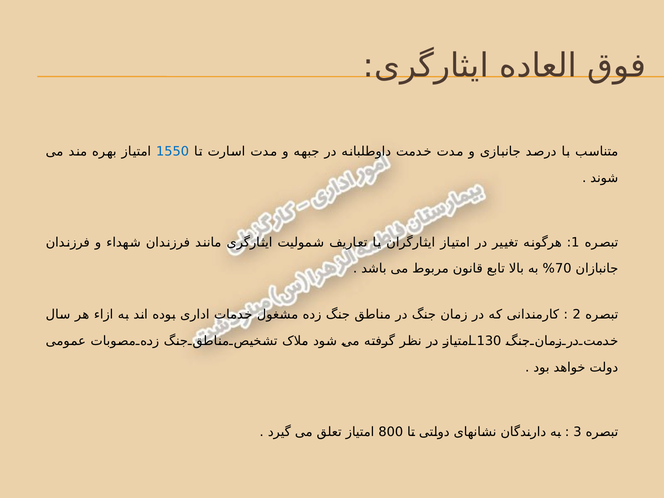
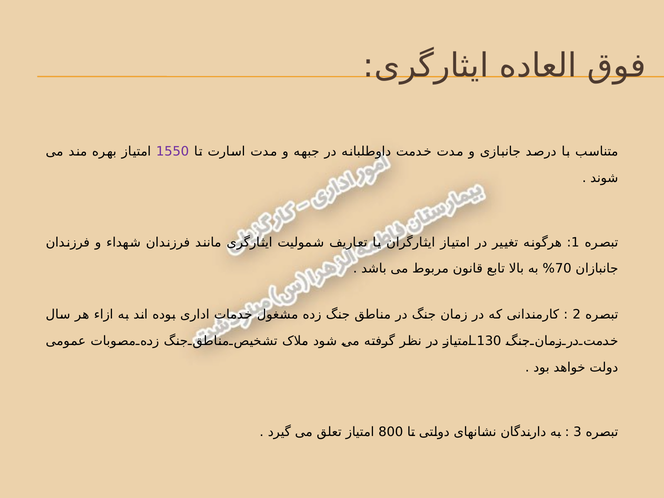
1550 colour: blue -> purple
